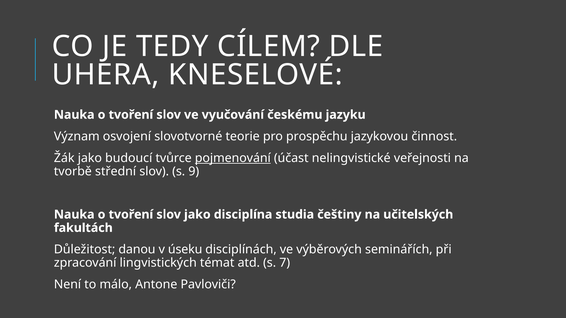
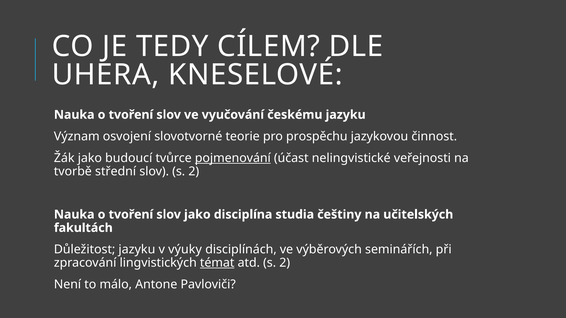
slov s 9: 9 -> 2
Důležitost danou: danou -> jazyku
úseku: úseku -> výuky
témat underline: none -> present
atd s 7: 7 -> 2
